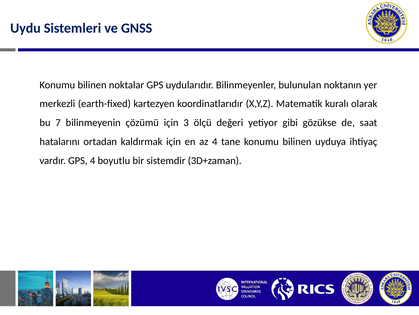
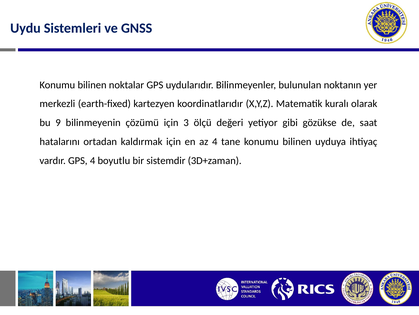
7: 7 -> 9
